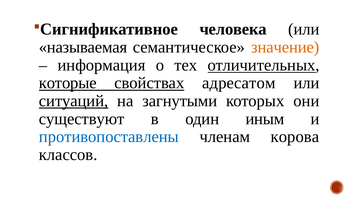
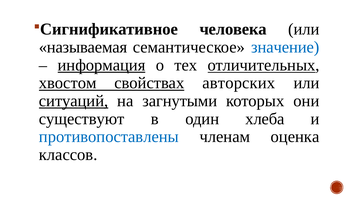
значение colour: orange -> blue
информация underline: none -> present
которые: которые -> хвостом
адресатом: адресатом -> авторских
иным: иным -> хлеба
корова: корова -> оценка
